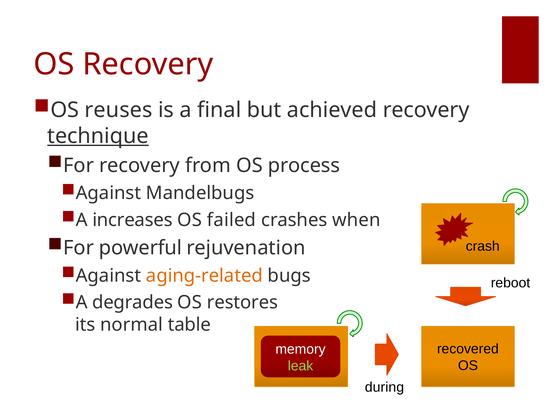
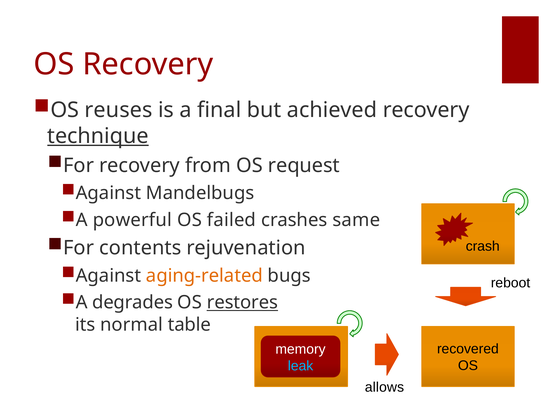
process: process -> request
increases: increases -> powerful
when: when -> same
powerful: powerful -> contents
restores underline: none -> present
leak colour: light green -> light blue
during: during -> allows
